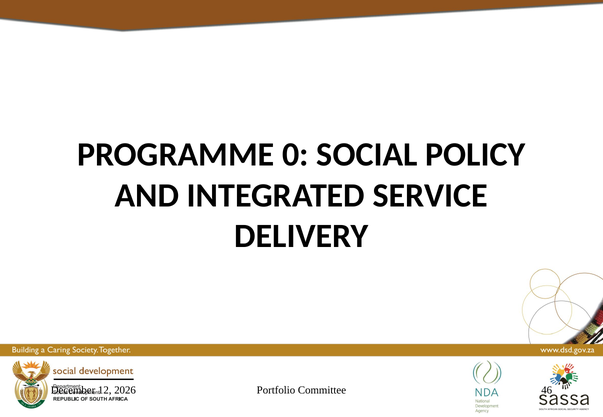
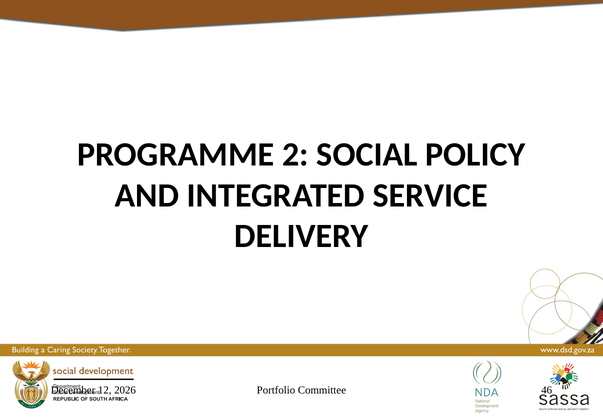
0: 0 -> 2
